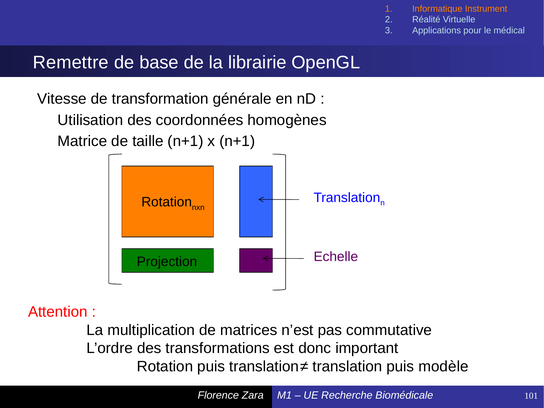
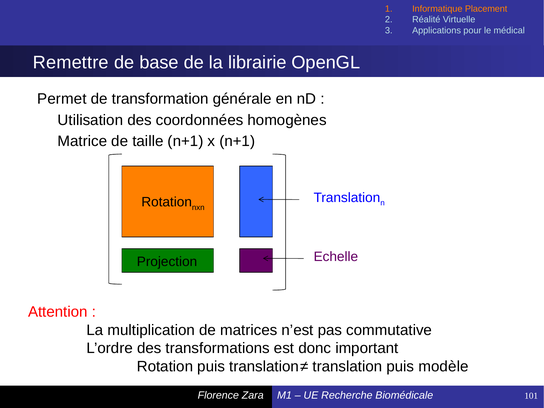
Instrument: Instrument -> Placement
Vitesse: Vitesse -> Permet
